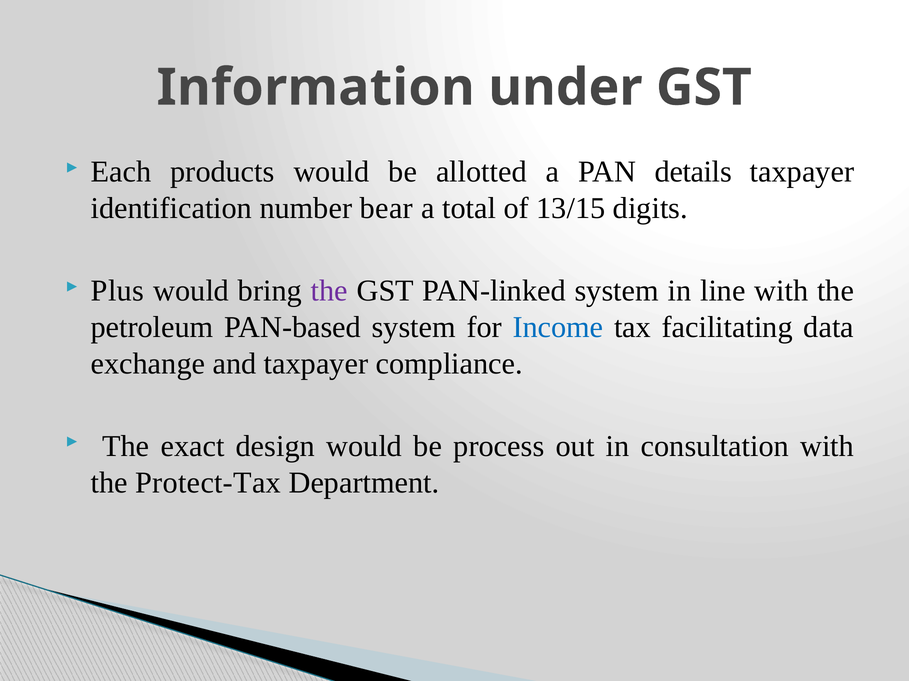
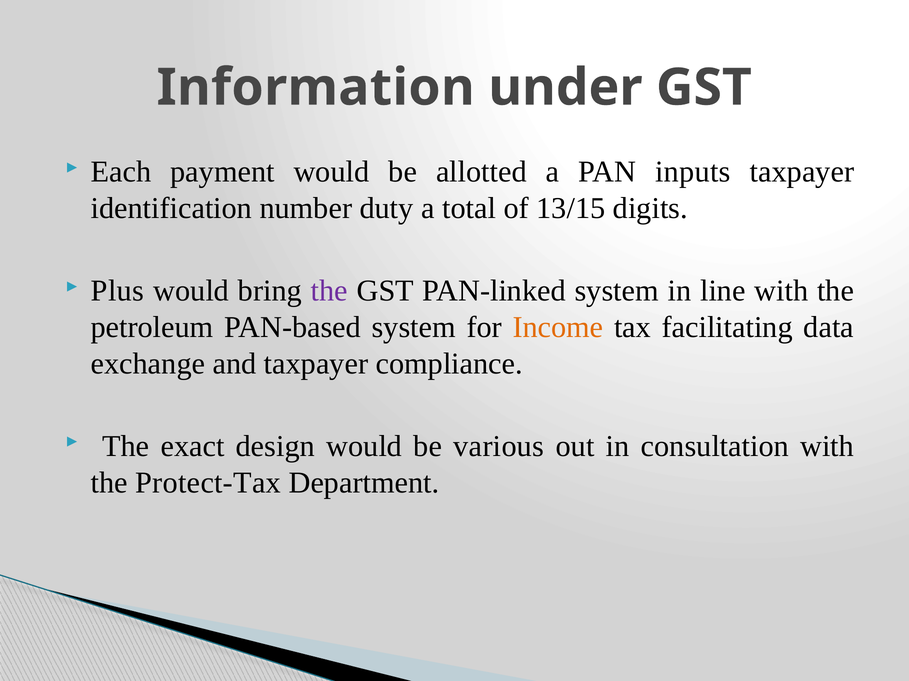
products: products -> payment
details: details -> inputs
bear: bear -> duty
Income colour: blue -> orange
process: process -> various
